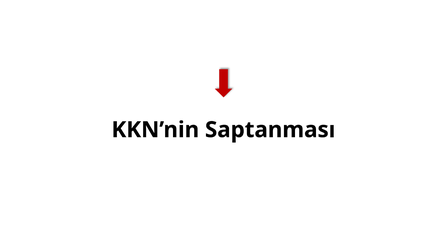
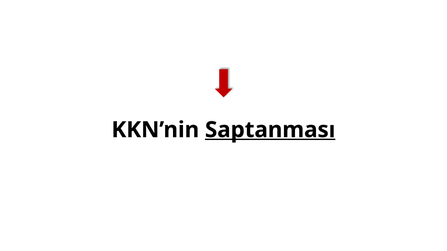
Saptanması underline: none -> present
